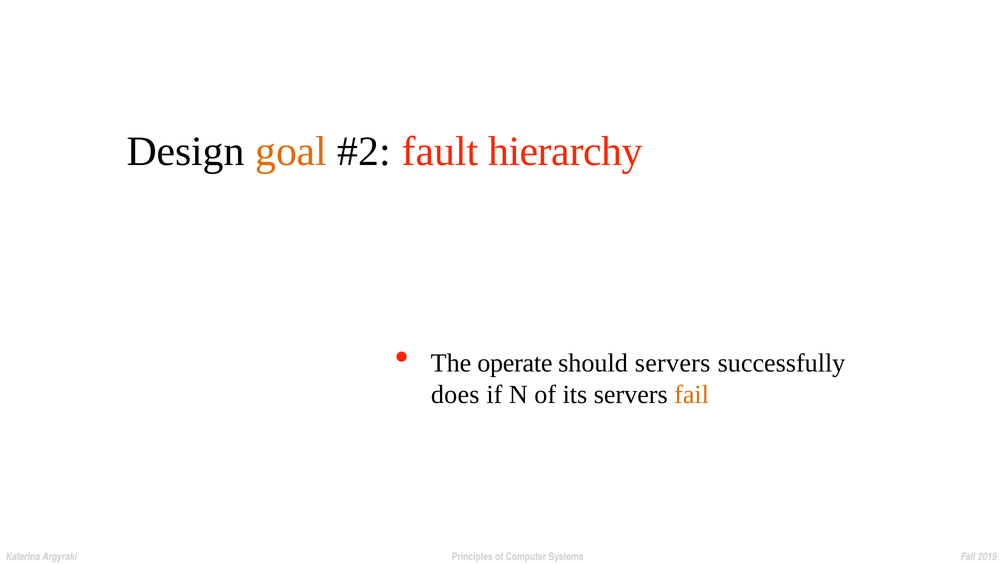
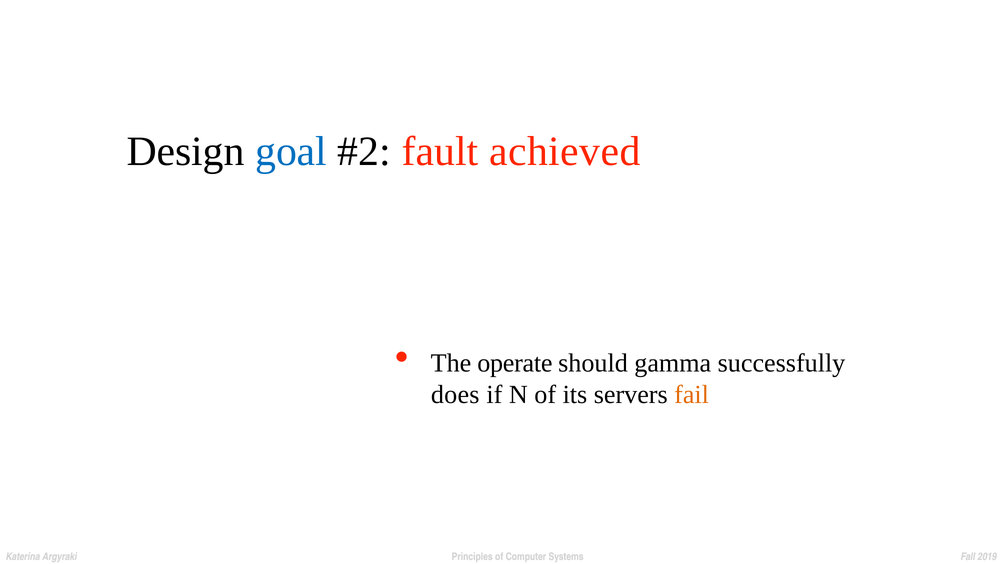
goal colour: orange -> blue
hierarchy: hierarchy -> achieved
should servers: servers -> gamma
